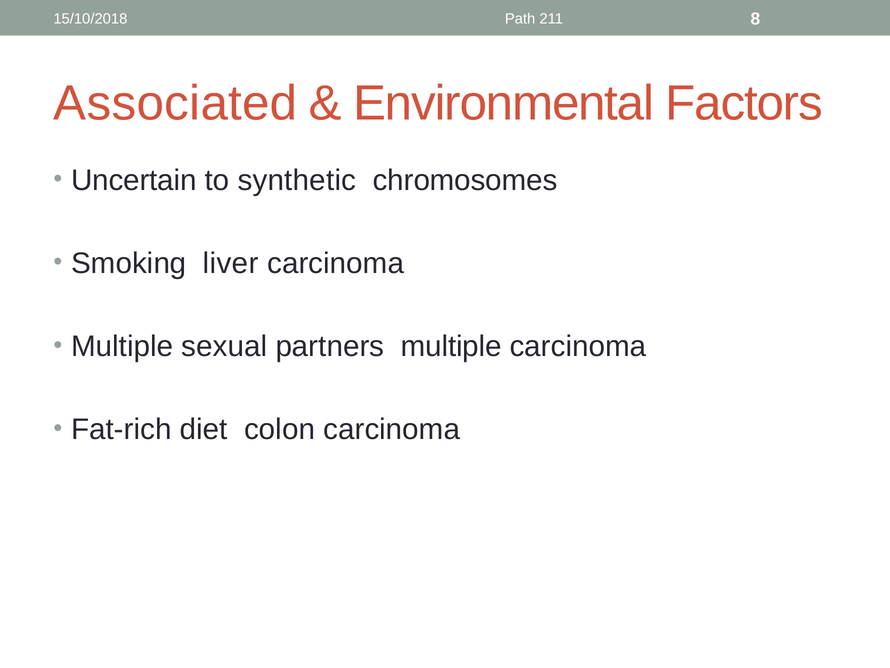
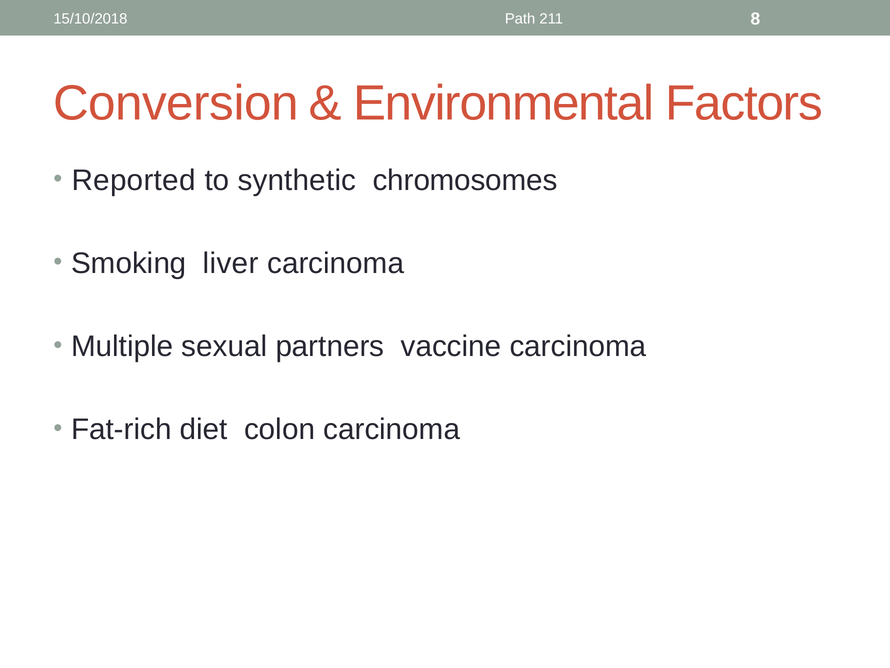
Associated: Associated -> Conversion
Uncertain: Uncertain -> Reported
multiple at (451, 346): multiple -> vaccine
